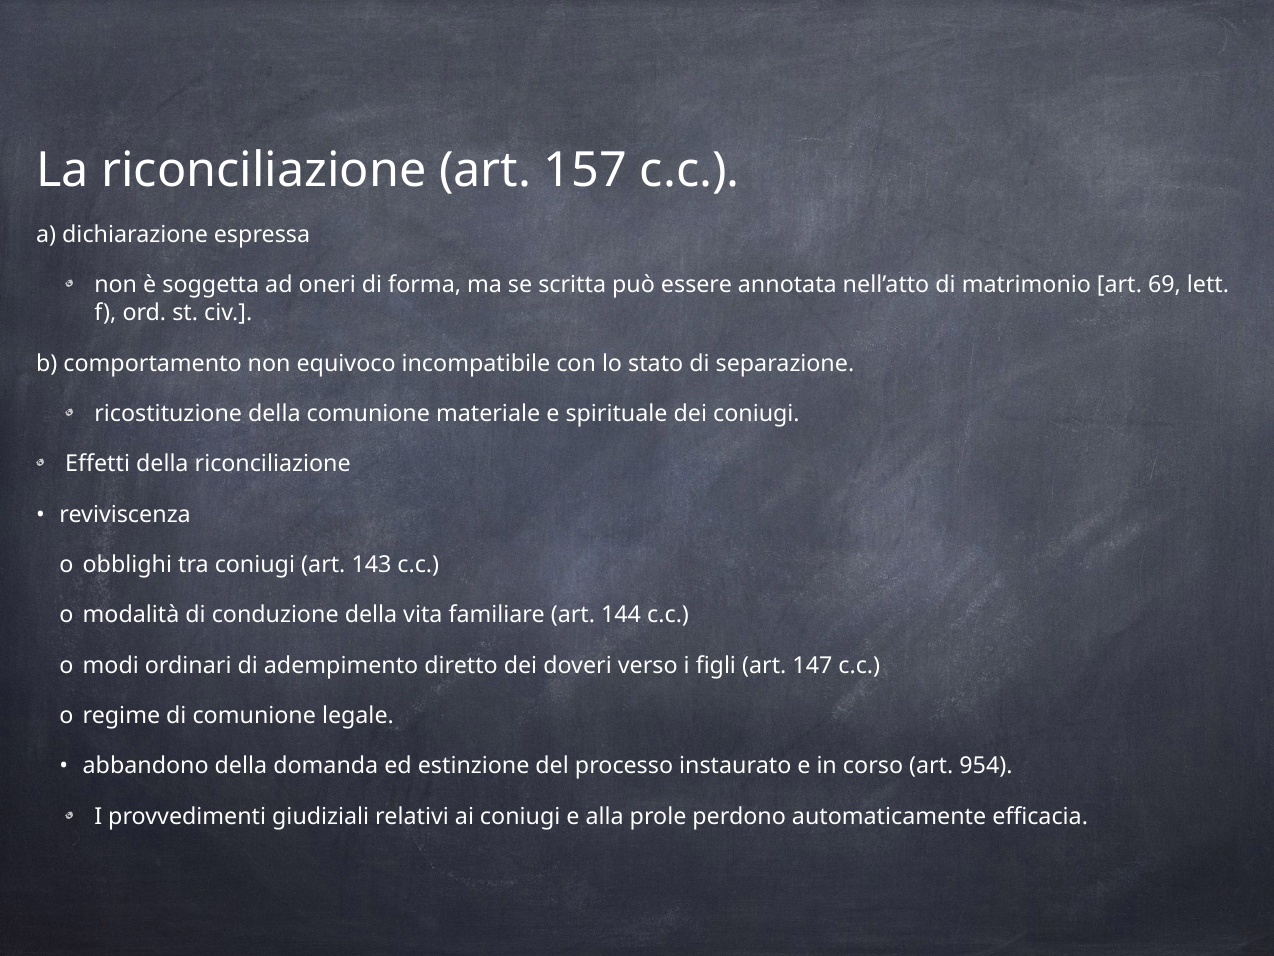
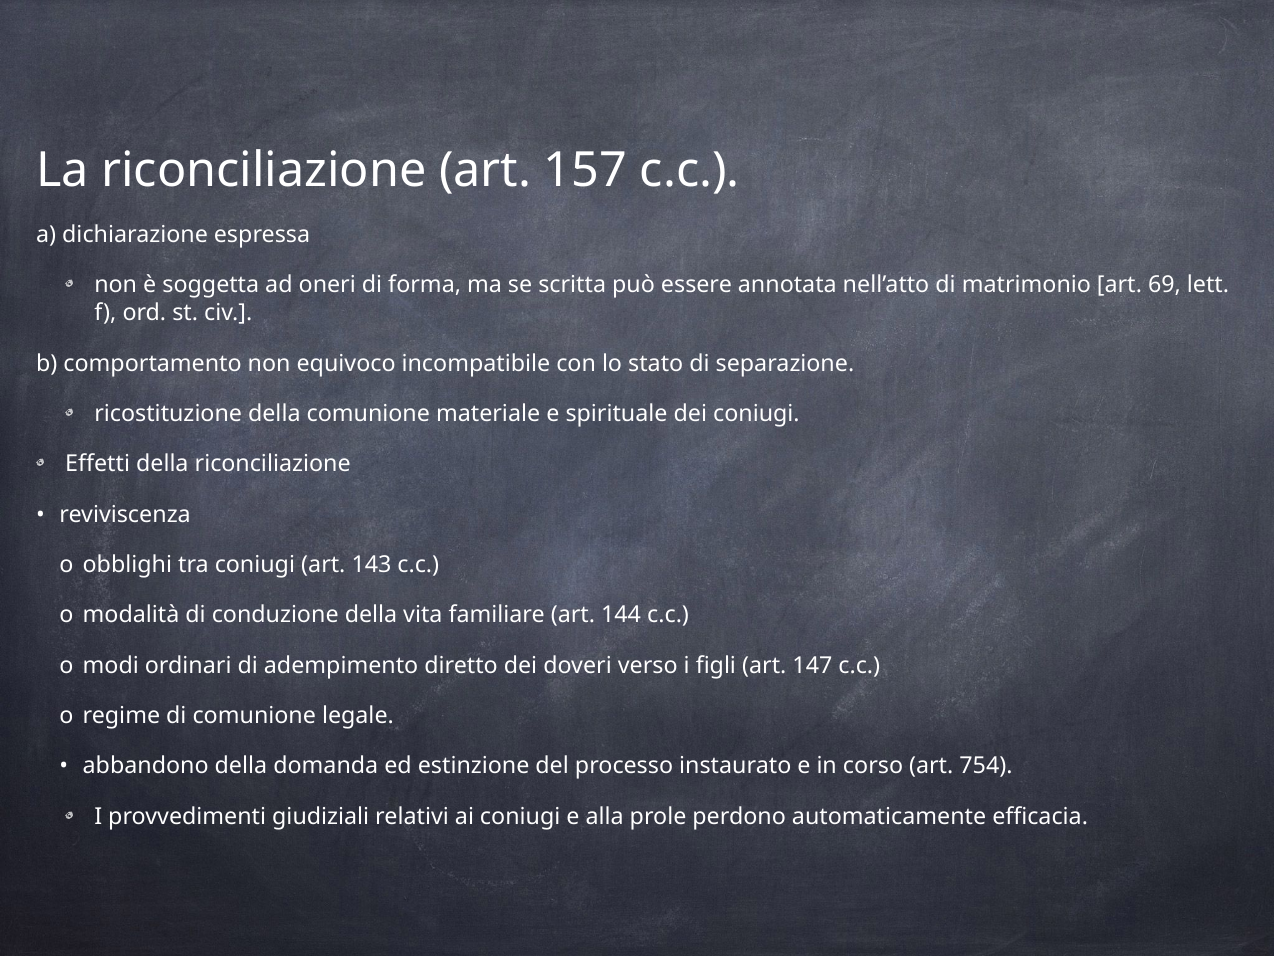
954: 954 -> 754
